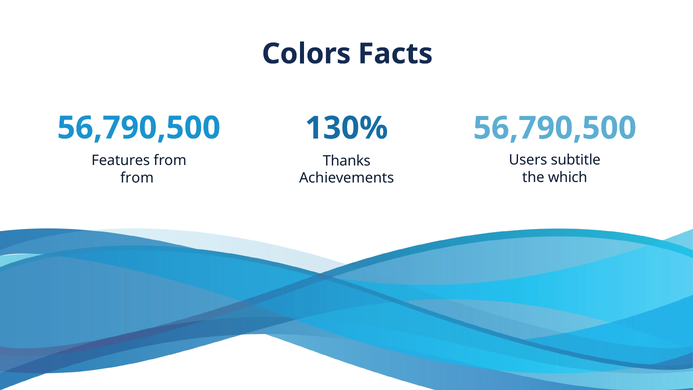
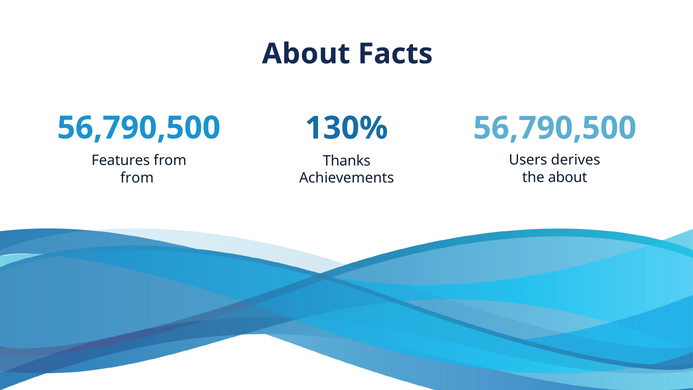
Colors at (306, 54): Colors -> About
subtitle: subtitle -> derives
the which: which -> about
